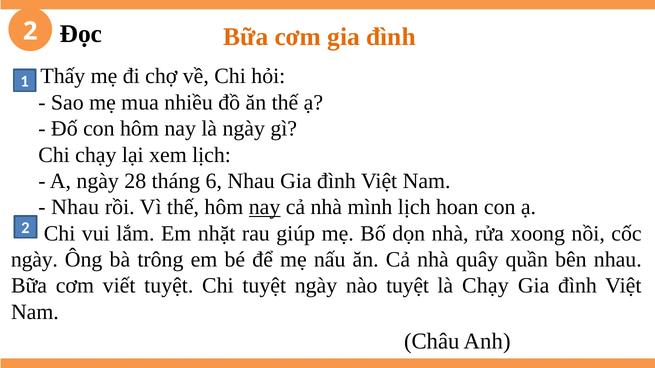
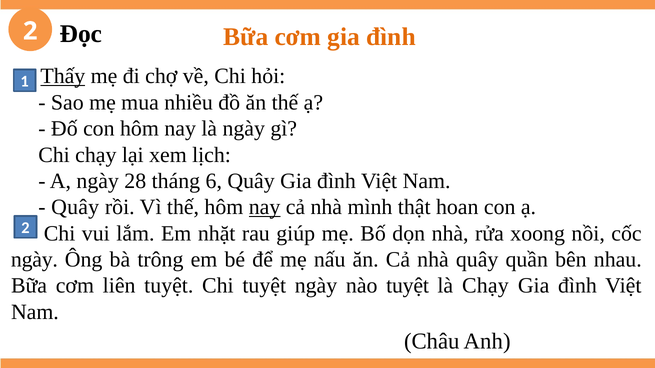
Thấy underline: none -> present
6 Nhau: Nhau -> Quây
Nhau at (75, 207): Nhau -> Quây
mình lịch: lịch -> thật
viết: viết -> liên
